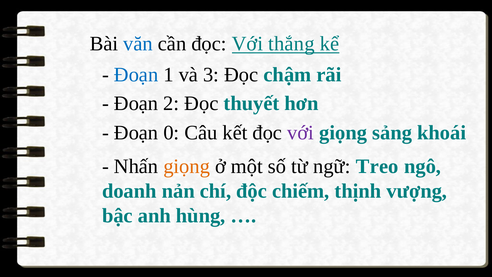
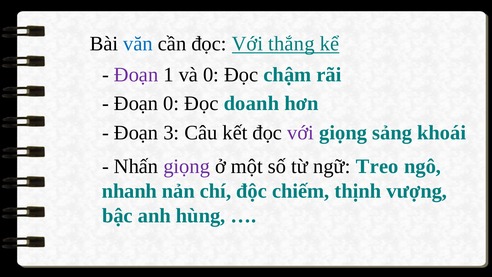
Đoạn at (136, 75) colour: blue -> purple
và 3: 3 -> 0
Đoạn 2: 2 -> 0
thuyết: thuyết -> doanh
0: 0 -> 3
giọng at (187, 166) colour: orange -> purple
doanh: doanh -> nhanh
